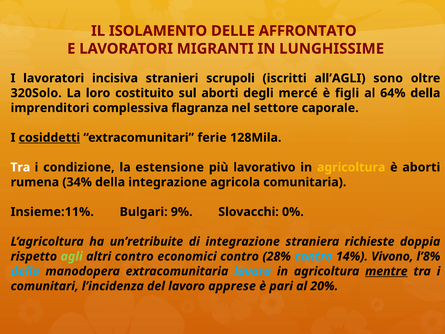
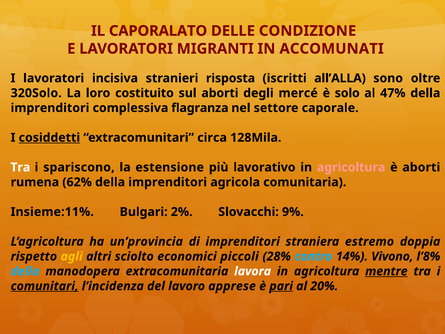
ISOLAMENTO: ISOLAMENTO -> CAPORALATO
AFFRONTATO: AFFRONTATO -> CONDIZIONE
LUNGHISSIME: LUNGHISSIME -> ACCOMUNATI
scrupoli: scrupoli -> risposta
all’AGLI: all’AGLI -> all’ALLA
figli: figli -> solo
64%: 64% -> 47%
ferie: ferie -> circa
condizione: condizione -> spariscono
agricoltura at (351, 167) colour: yellow -> pink
34%: 34% -> 62%
integrazione at (168, 182): integrazione -> imprenditori
9%: 9% -> 2%
0%: 0% -> 9%
un’retribuite: un’retribuite -> un’provincia
di integrazione: integrazione -> imprenditori
richieste: richieste -> estremo
agli colour: light green -> yellow
altri contro: contro -> sciolto
economici contro: contro -> piccoli
lavora colour: light blue -> white
comunitari underline: none -> present
pari underline: none -> present
